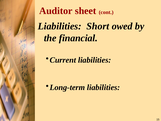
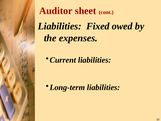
Short: Short -> Fixed
financial: financial -> expenses
